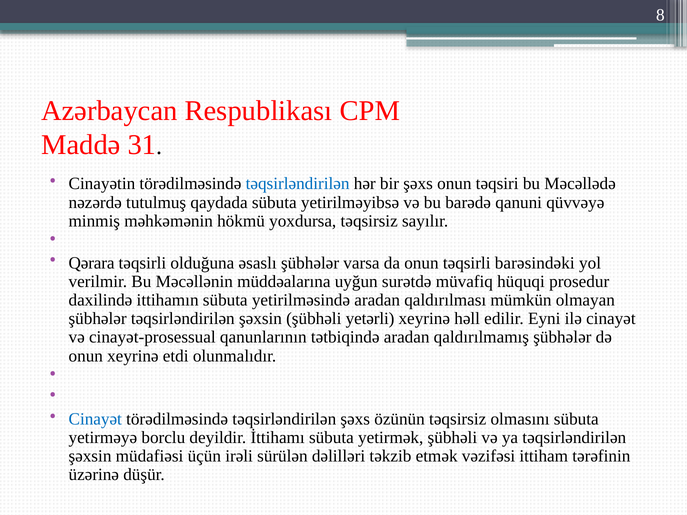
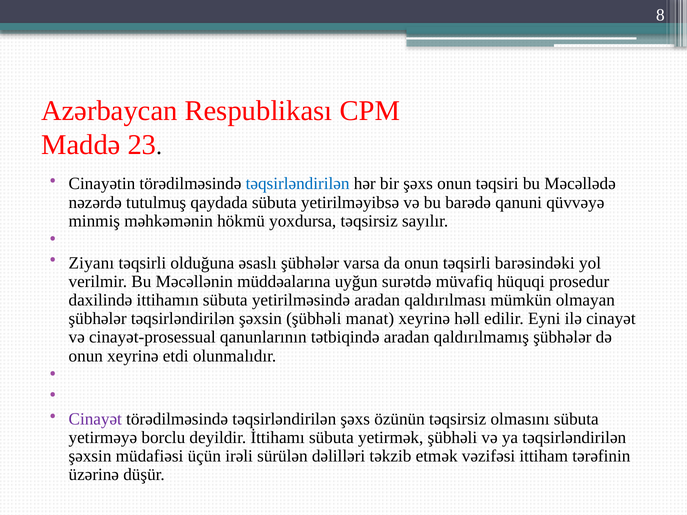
31: 31 -> 23
Qərara: Qərara -> Ziyanı
yetərli: yetərli -> manat
Cinayət at (95, 419) colour: blue -> purple
